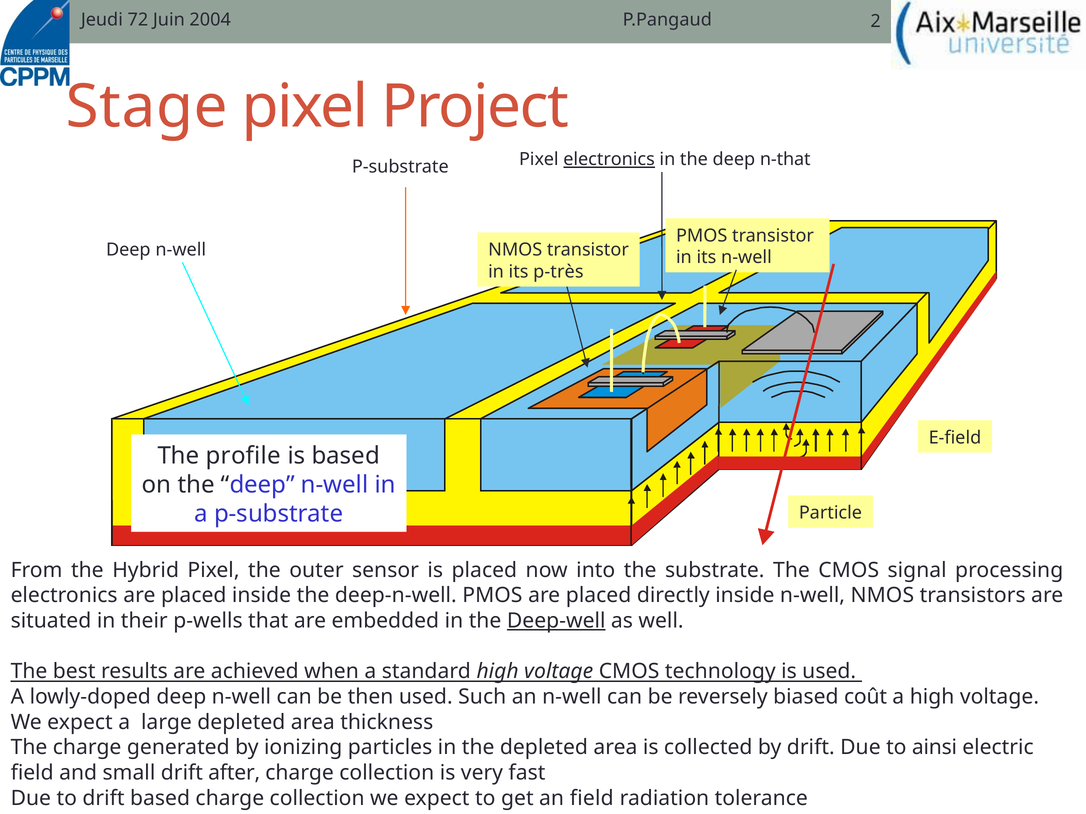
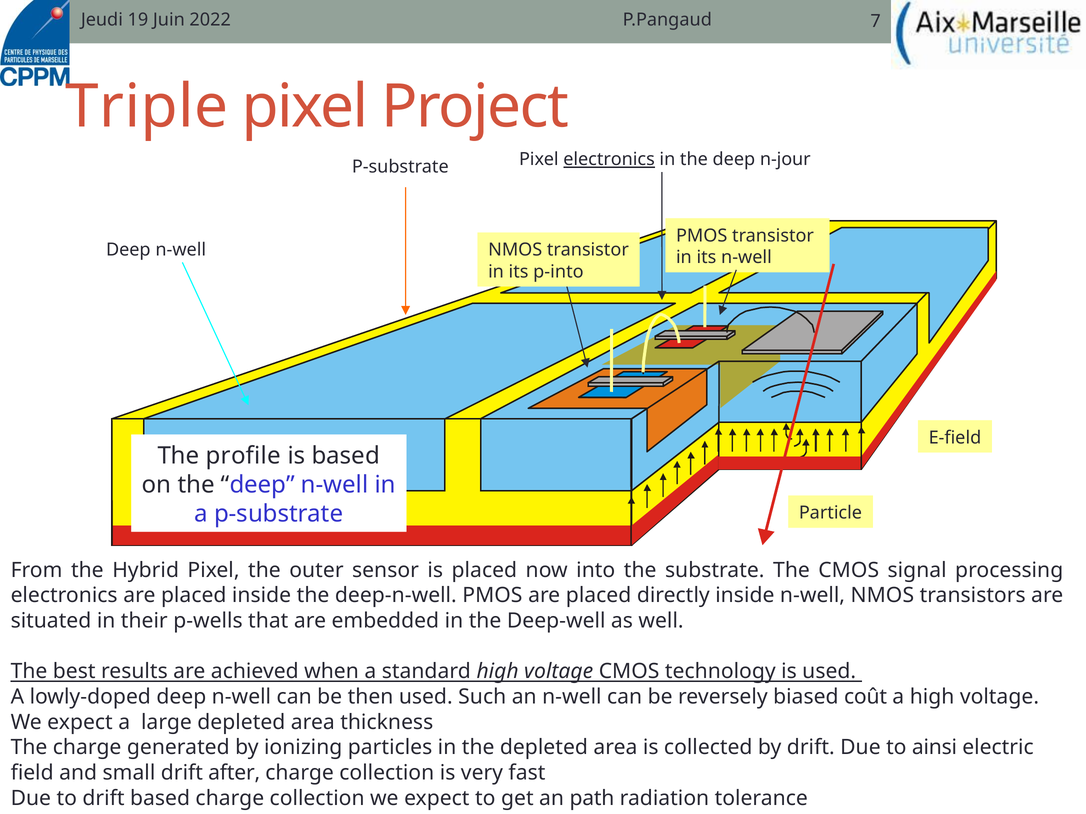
72: 72 -> 19
2004: 2004 -> 2022
2: 2 -> 7
Stage: Stage -> Triple
n-that: n-that -> n-jour
p-très: p-très -> p-into
Deep-well underline: present -> none
an field: field -> path
